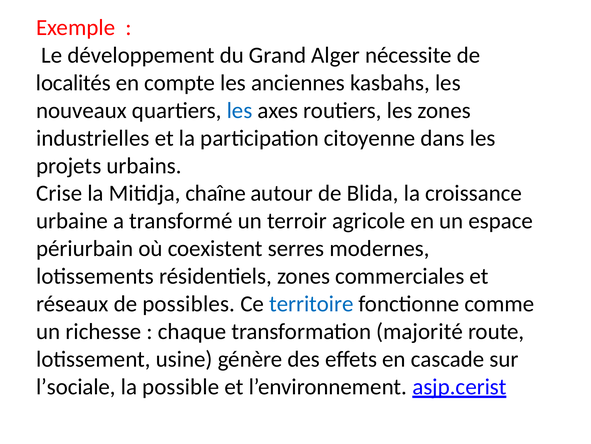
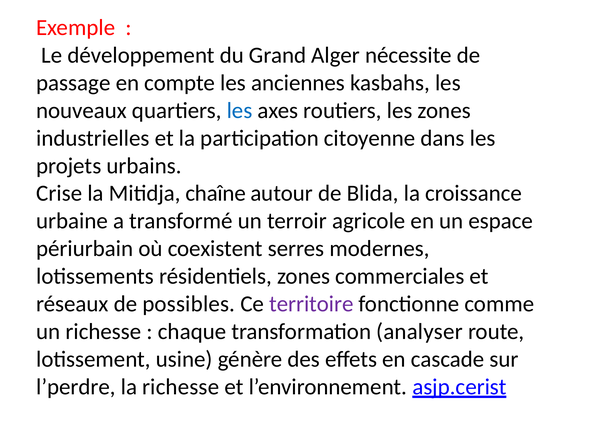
localités: localités -> passage
territoire colour: blue -> purple
majorité: majorité -> analyser
l’sociale: l’sociale -> l’perdre
la possible: possible -> richesse
